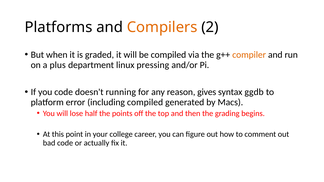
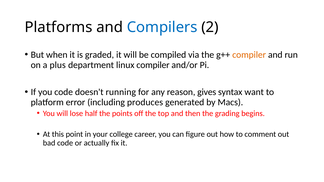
Compilers colour: orange -> blue
linux pressing: pressing -> compiler
ggdb: ggdb -> want
including compiled: compiled -> produces
